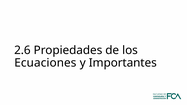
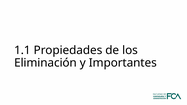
2.6: 2.6 -> 1.1
Ecuaciones: Ecuaciones -> Eliminación
